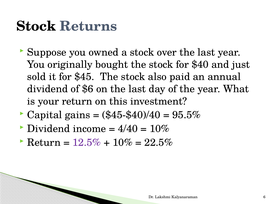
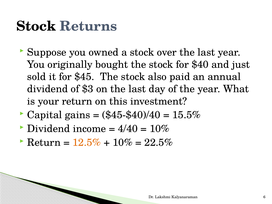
$6: $6 -> $3
95.5%: 95.5% -> 15.5%
12.5% colour: purple -> orange
